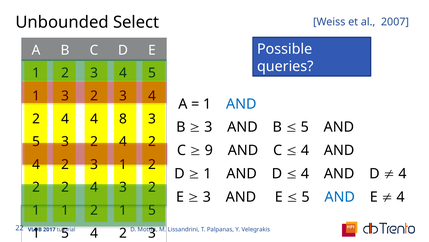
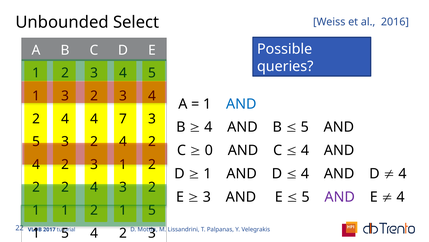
2007: 2007 -> 2016
8: 8 -> 7
3 at (208, 127): 3 -> 4
9: 9 -> 0
AND at (340, 196) colour: blue -> purple
